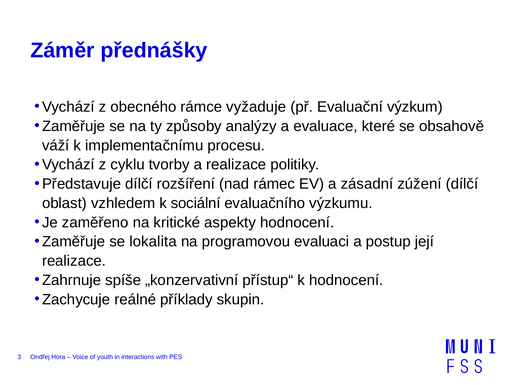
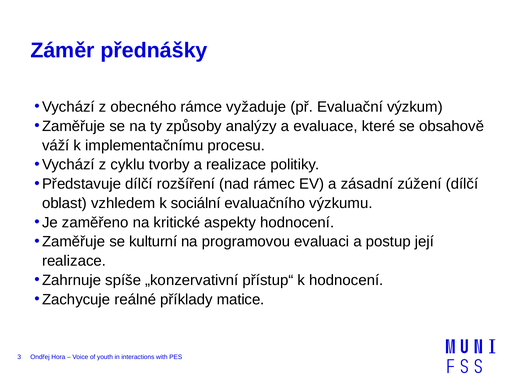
lokalita: lokalita -> kulturní
skupin: skupin -> matice
